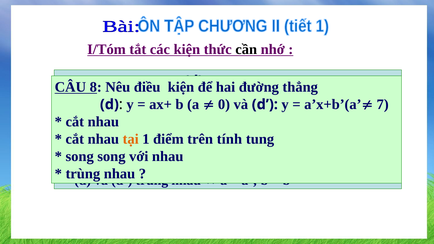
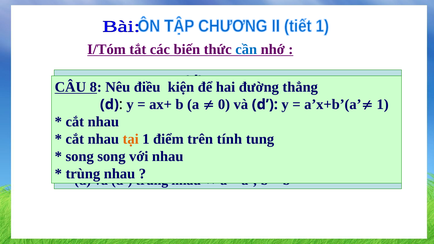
các kiện: kiện -> biến
cần colour: black -> blue
7 at (383, 104): 7 -> 1
